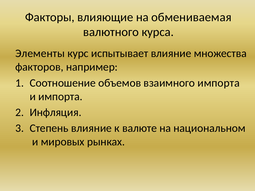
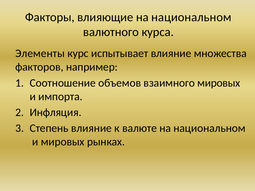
влияющие на обмениваемая: обмениваемая -> национальном
взаимного импорта: импорта -> мировых
